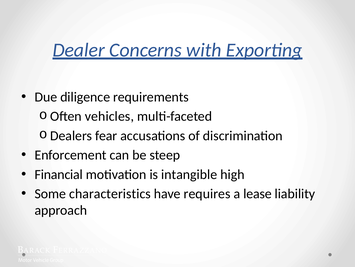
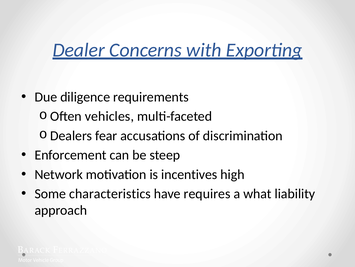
Financial: Financial -> Network
intangible: intangible -> incentives
lease: lease -> what
